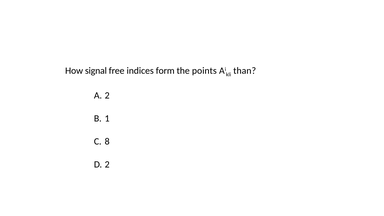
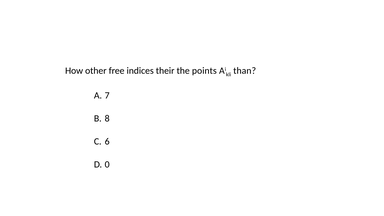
signal: signal -> other
form: form -> their
2 at (107, 95): 2 -> 7
1: 1 -> 8
8: 8 -> 6
2 at (107, 165): 2 -> 0
